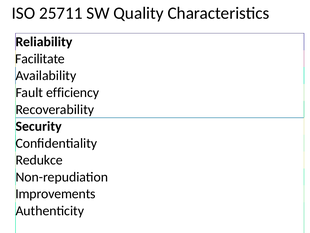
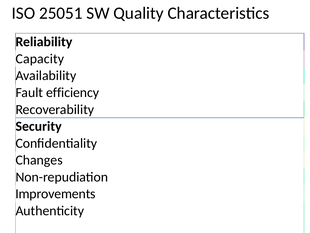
25711: 25711 -> 25051
Facilitate: Facilitate -> Capacity
Redukce: Redukce -> Changes
